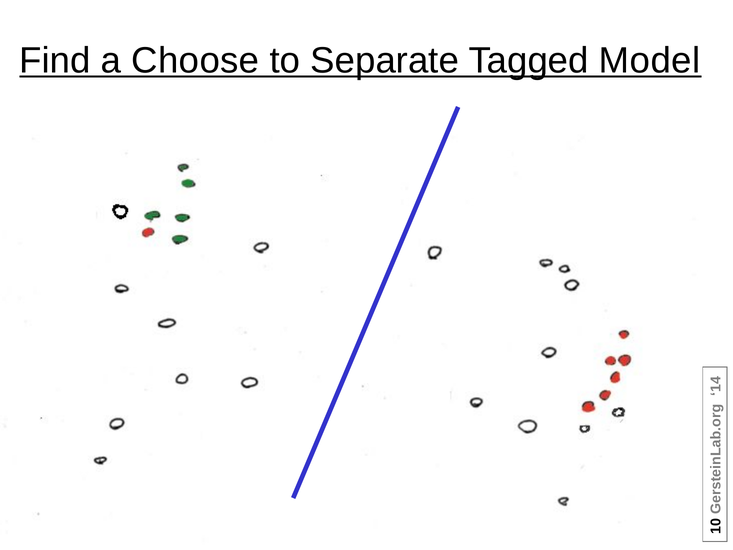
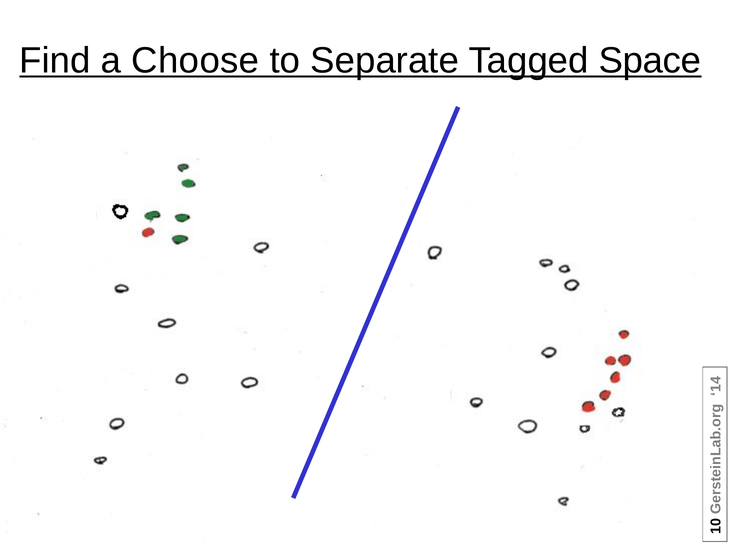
Model: Model -> Space
